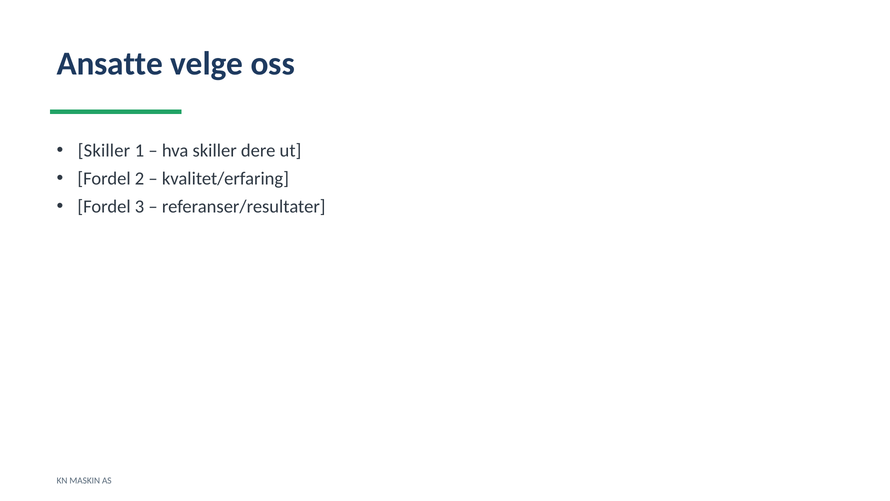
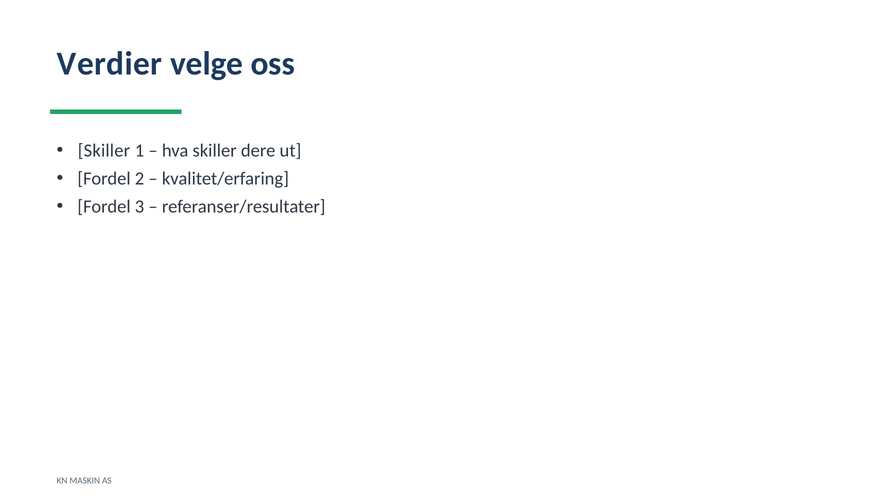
Ansatte: Ansatte -> Verdier
